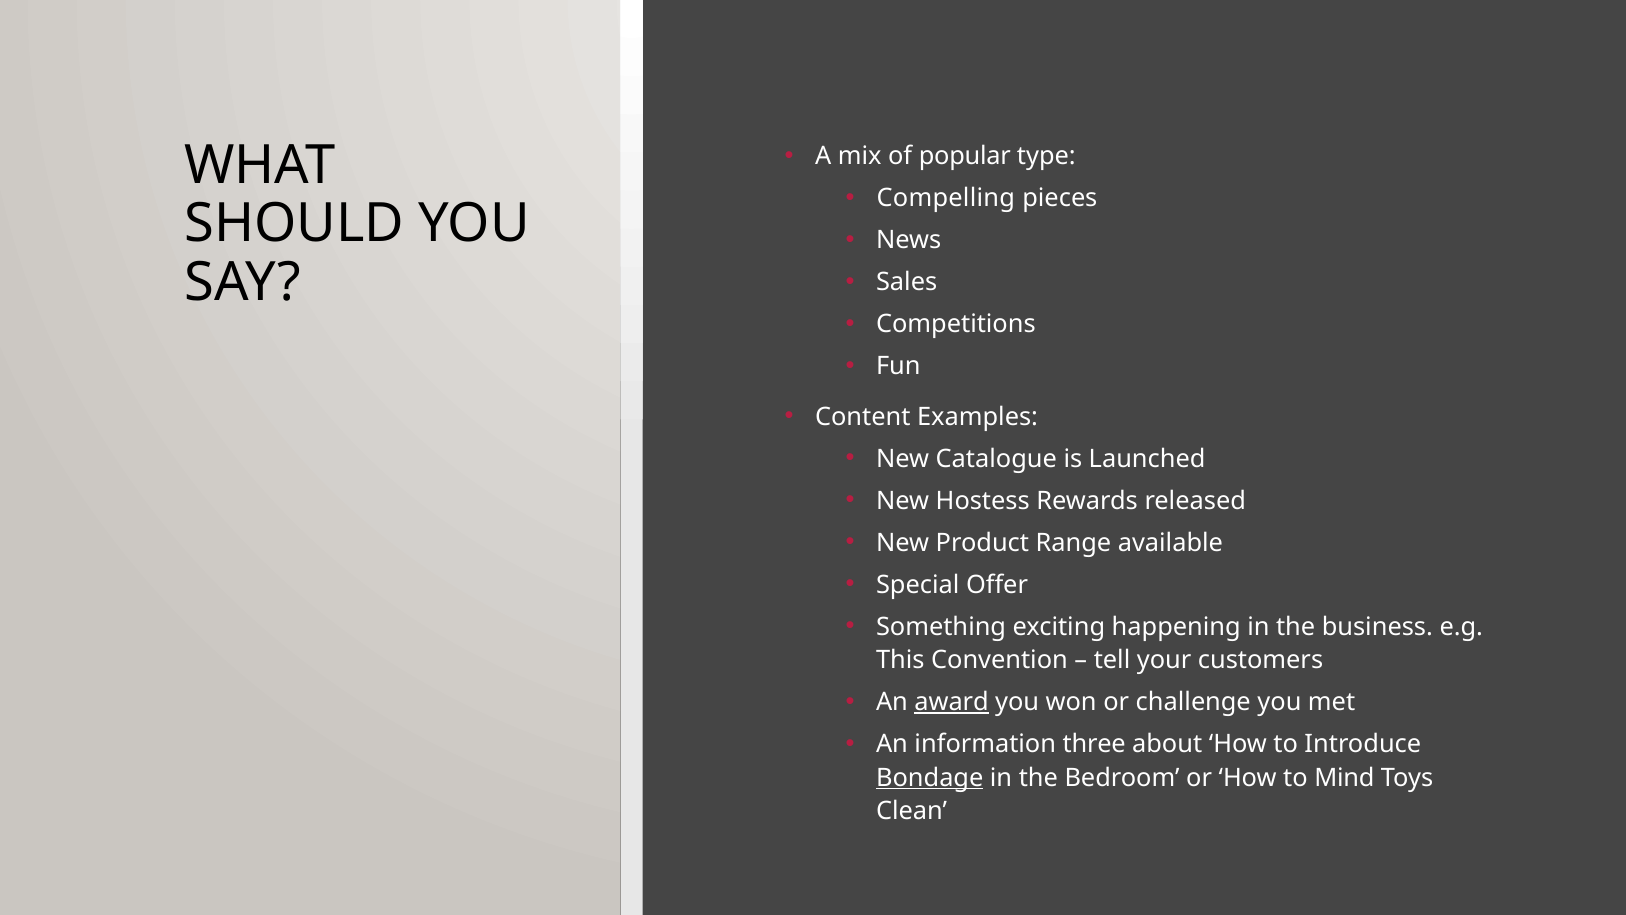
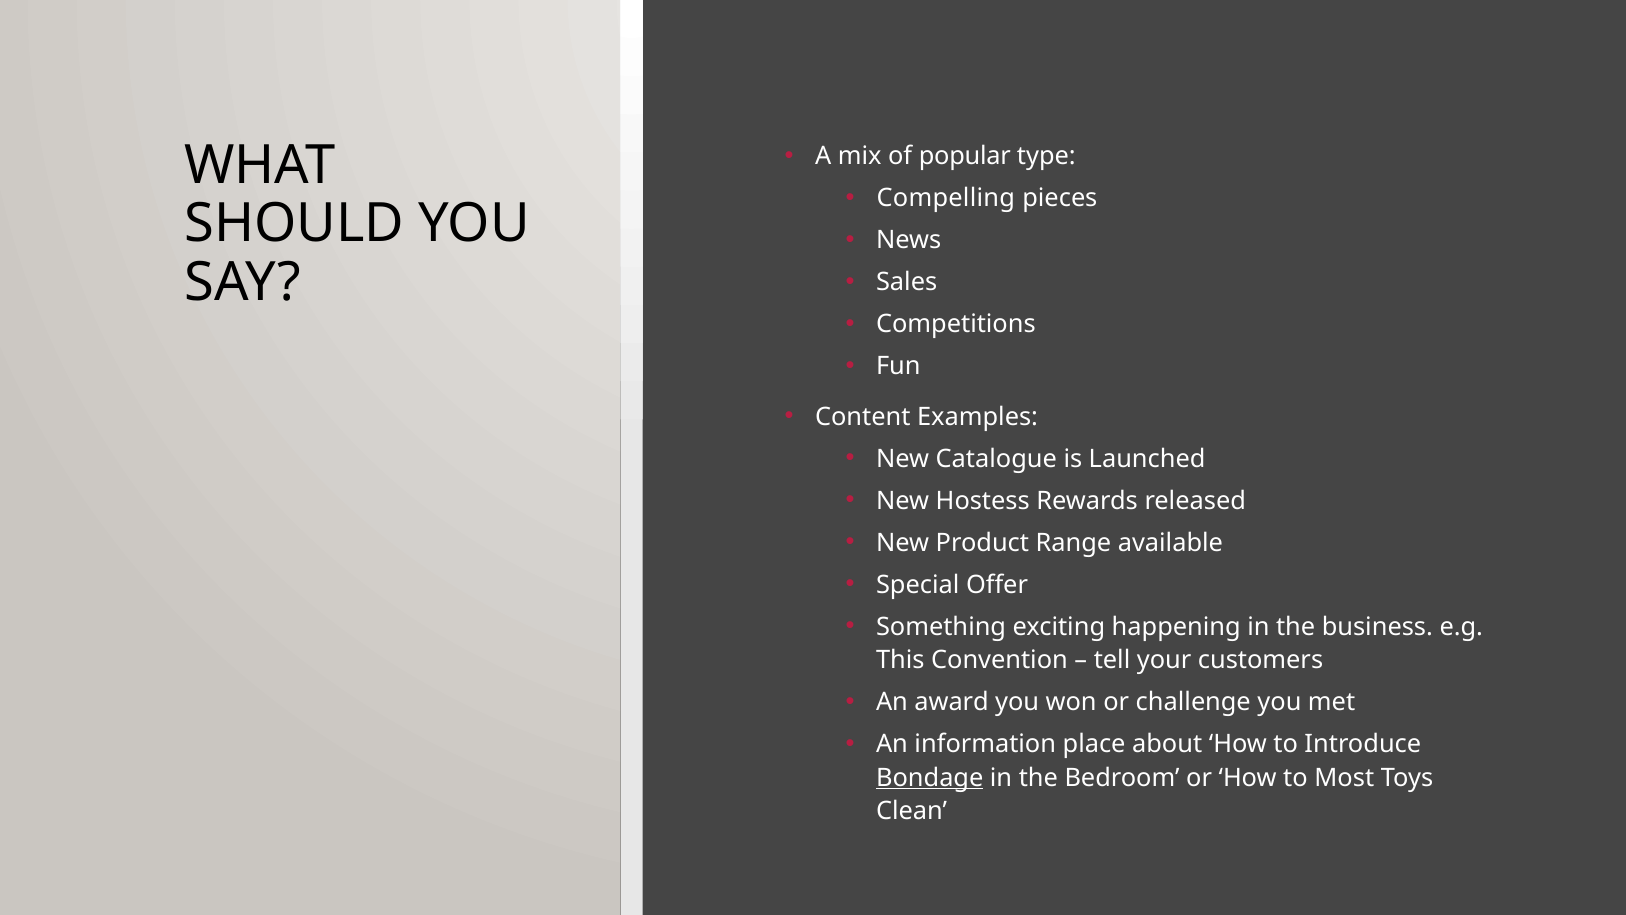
award underline: present -> none
three: three -> place
Mind: Mind -> Most
